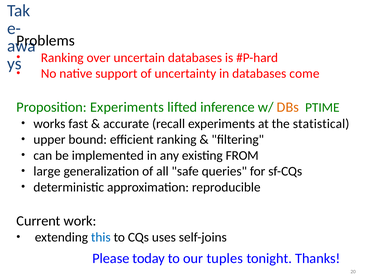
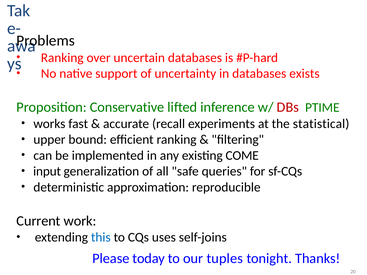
come: come -> exists
Proposition Experiments: Experiments -> Conservative
DBs colour: orange -> red
FROM: FROM -> COME
large: large -> input
